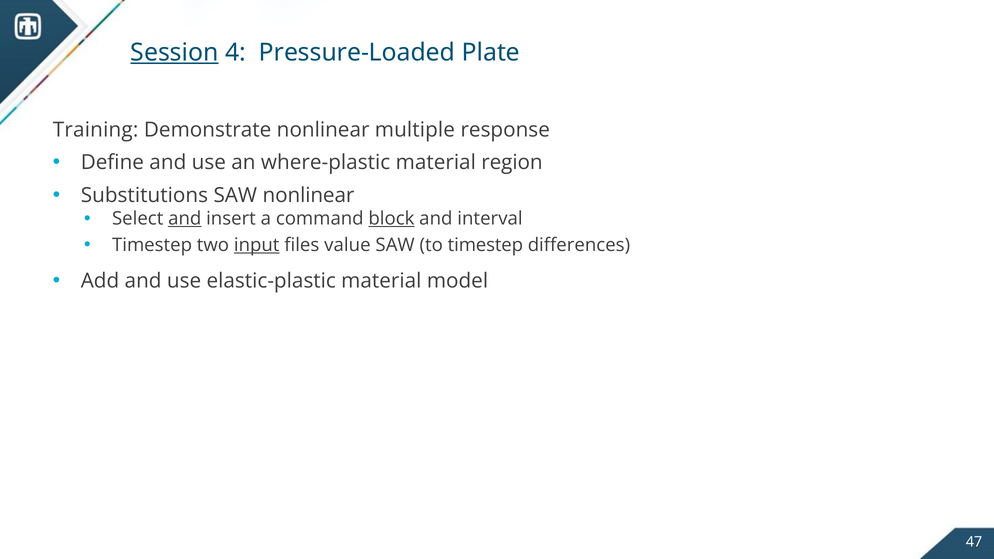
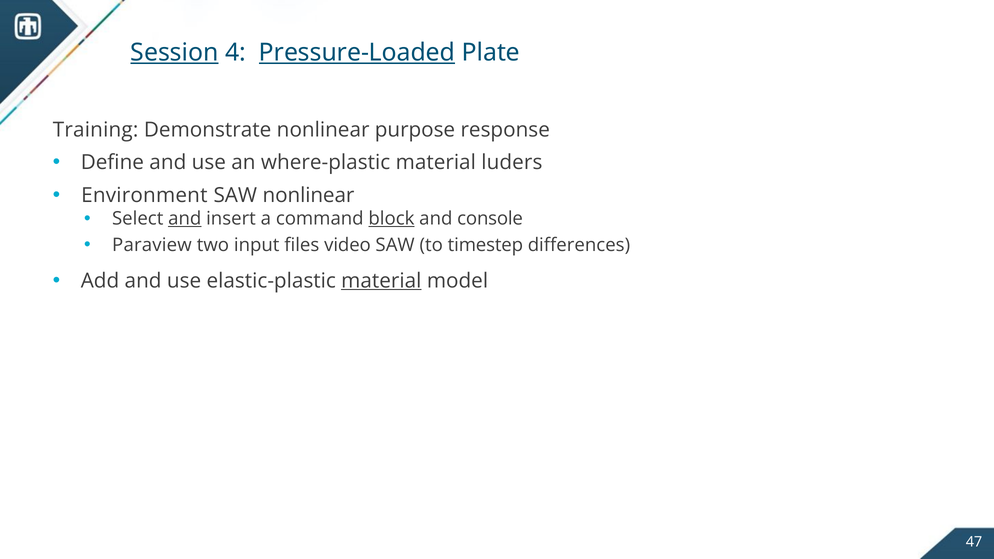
Pressure-Loaded underline: none -> present
multiple: multiple -> purpose
region: region -> luders
Substitutions: Substitutions -> Environment
interval: interval -> console
Timestep at (152, 245): Timestep -> Paraview
input underline: present -> none
value: value -> video
material at (381, 281) underline: none -> present
